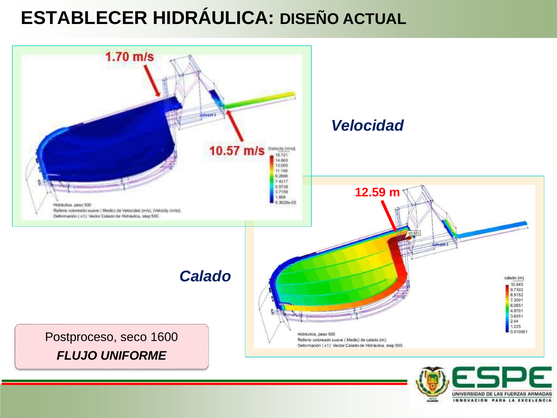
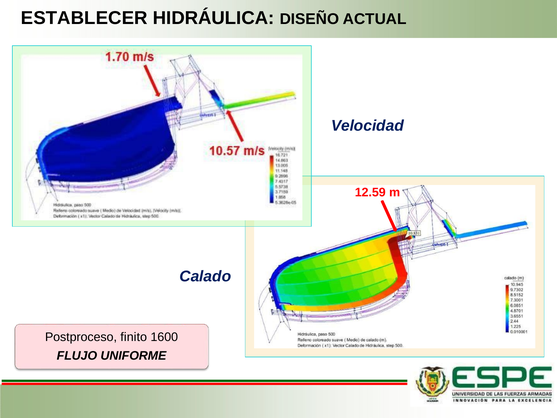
seco: seco -> finito
